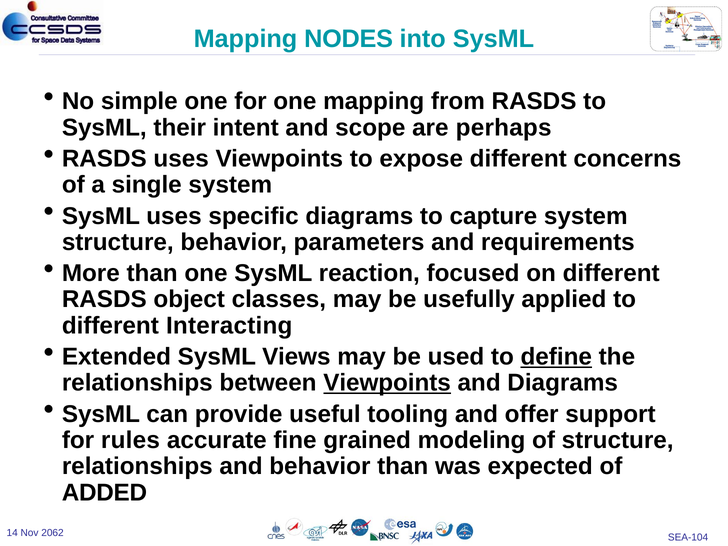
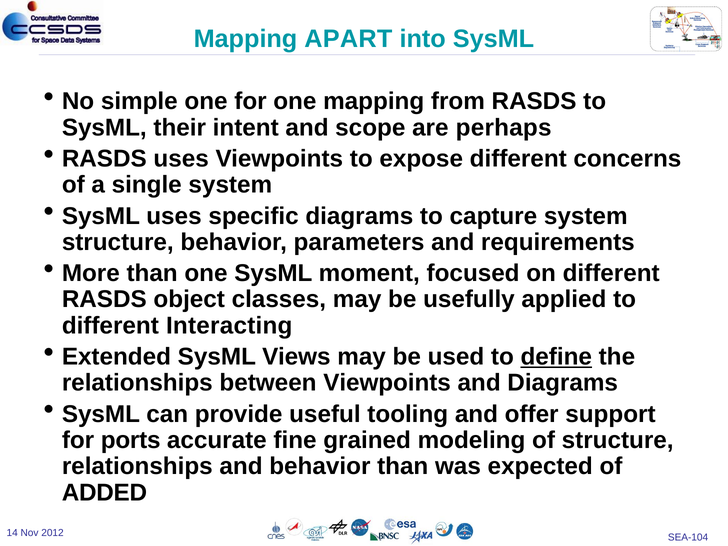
NODES: NODES -> APART
reaction: reaction -> moment
Viewpoints at (387, 383) underline: present -> none
rules: rules -> ports
2062: 2062 -> 2012
